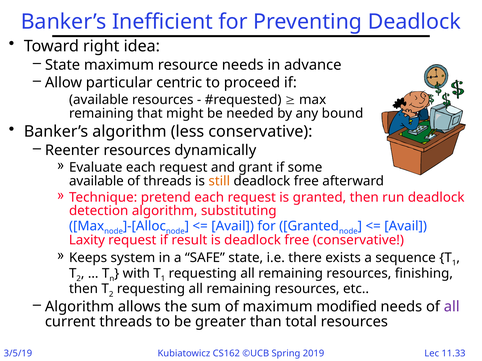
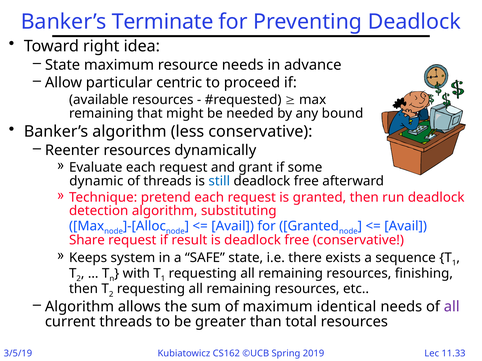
Inefficient: Inefficient -> Terminate
available at (96, 181): available -> dynamic
still colour: orange -> blue
Laxity: Laxity -> Share
modified: modified -> identical
